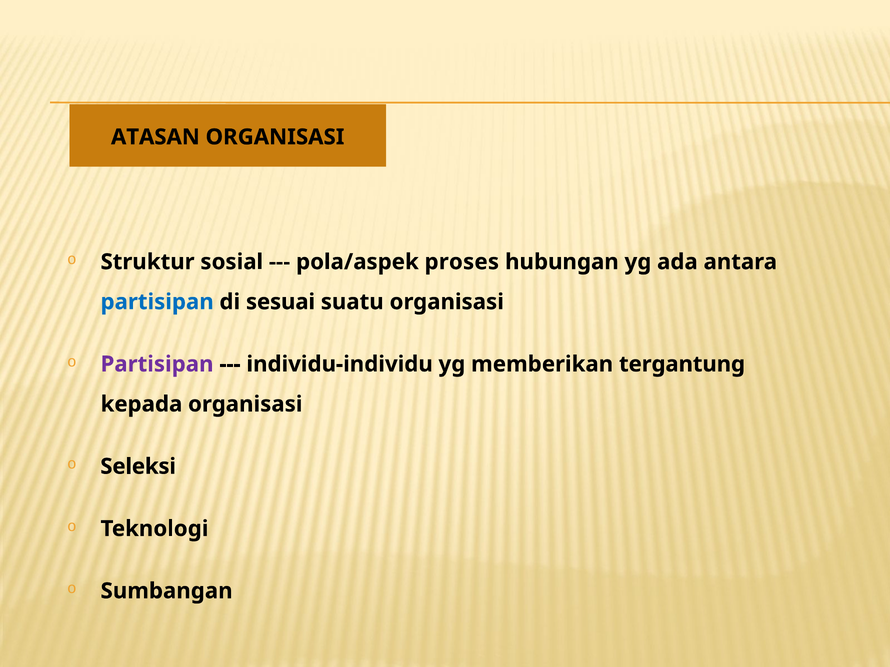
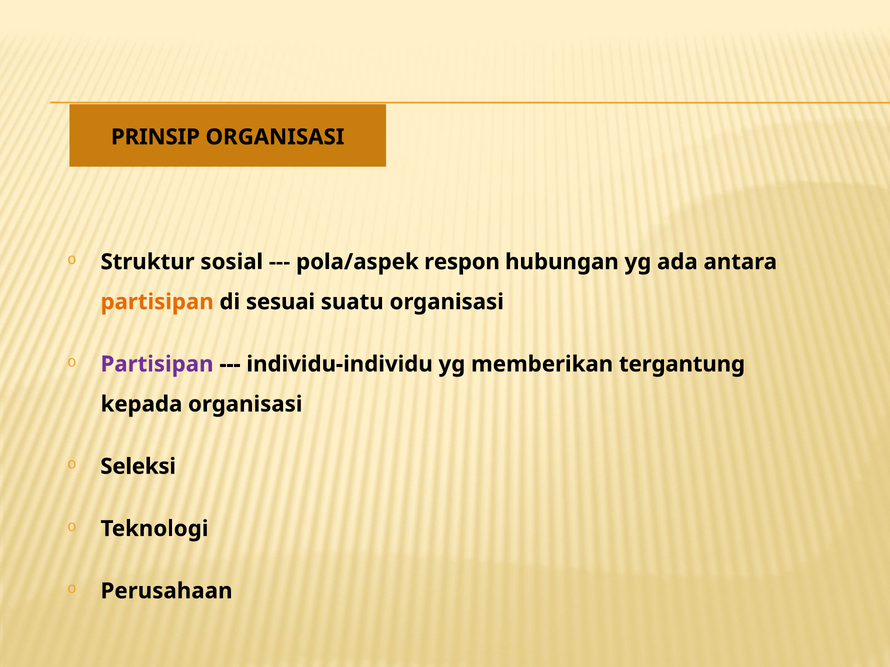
ATASAN: ATASAN -> PRINSIP
proses: proses -> respon
partisipan at (157, 302) colour: blue -> orange
Sumbangan: Sumbangan -> Perusahaan
